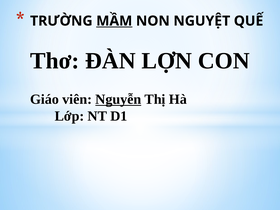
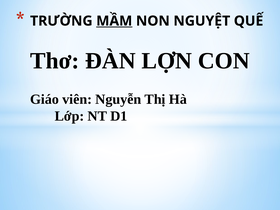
Nguyễn underline: present -> none
